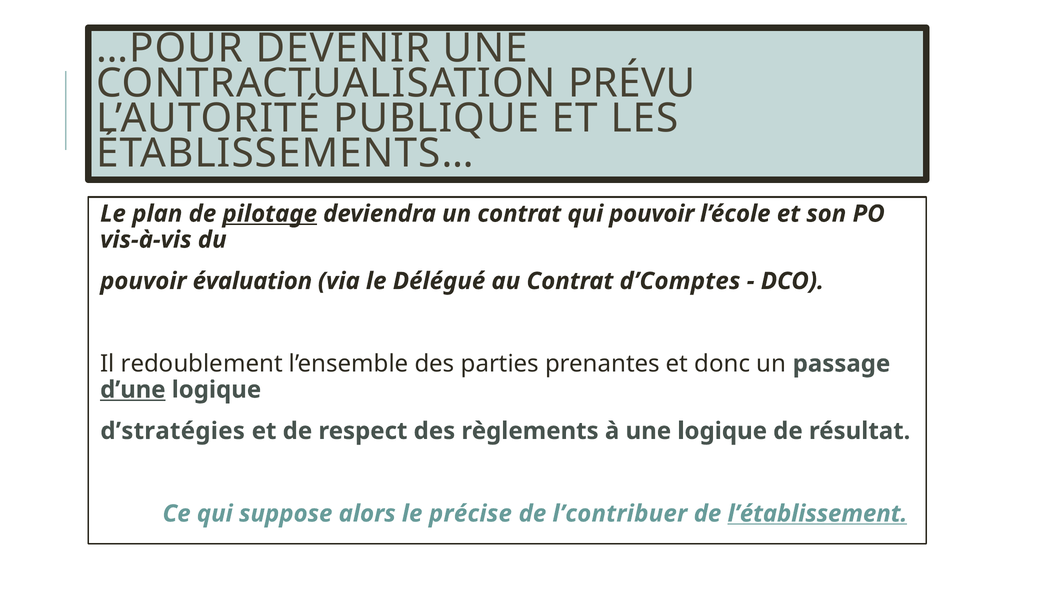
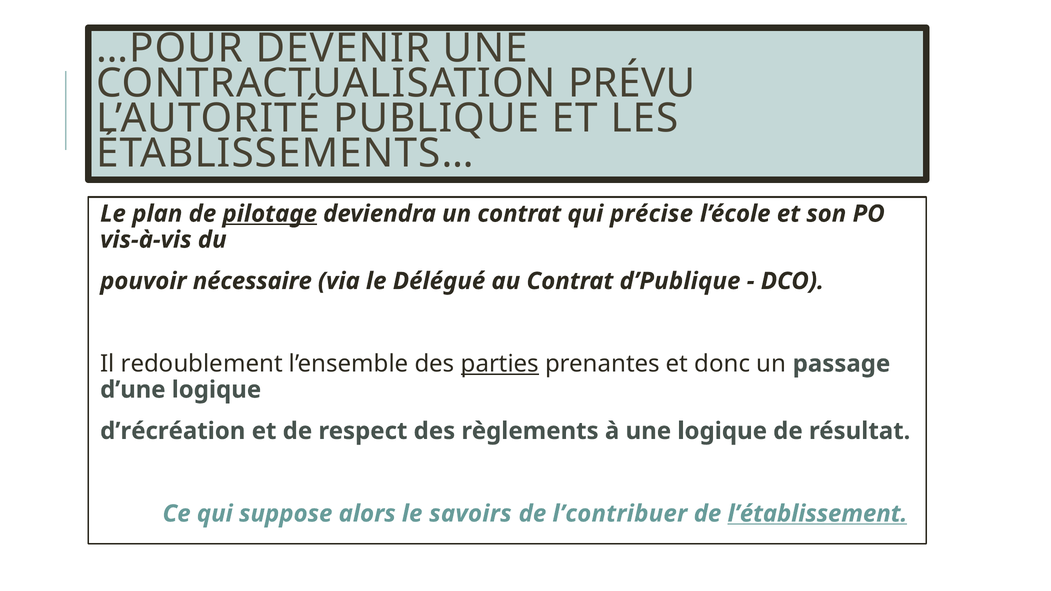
qui pouvoir: pouvoir -> précise
évaluation: évaluation -> nécessaire
d’Comptes: d’Comptes -> d’Publique
parties underline: none -> present
d’une underline: present -> none
d’stratégies: d’stratégies -> d’récréation
précise: précise -> savoirs
